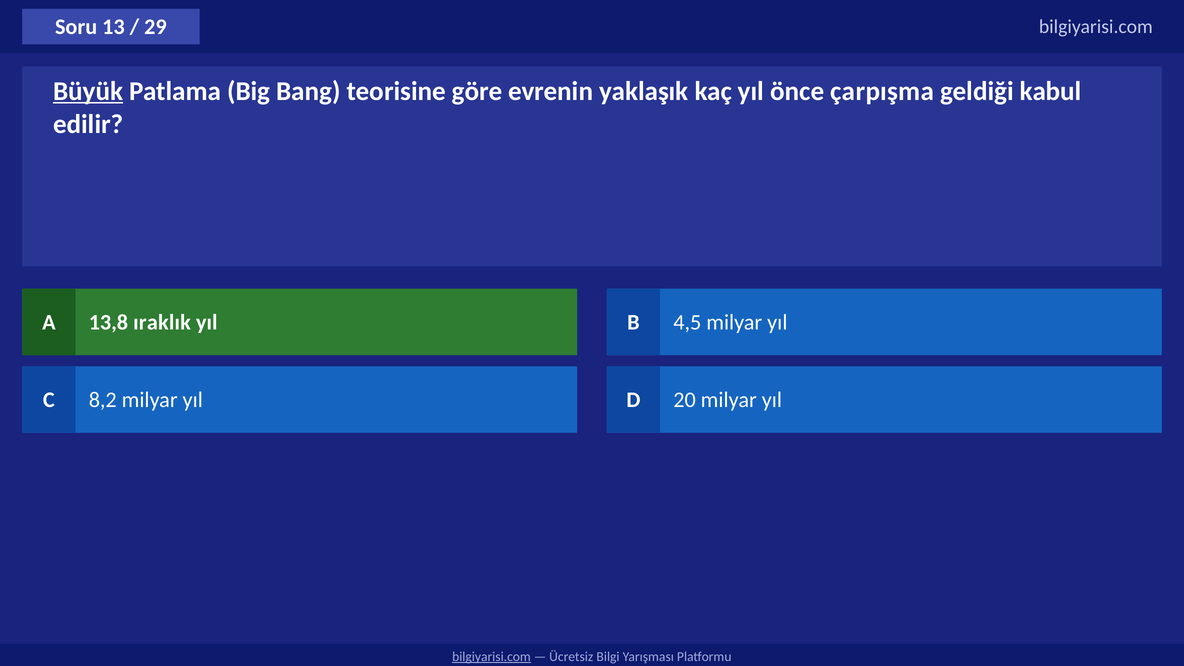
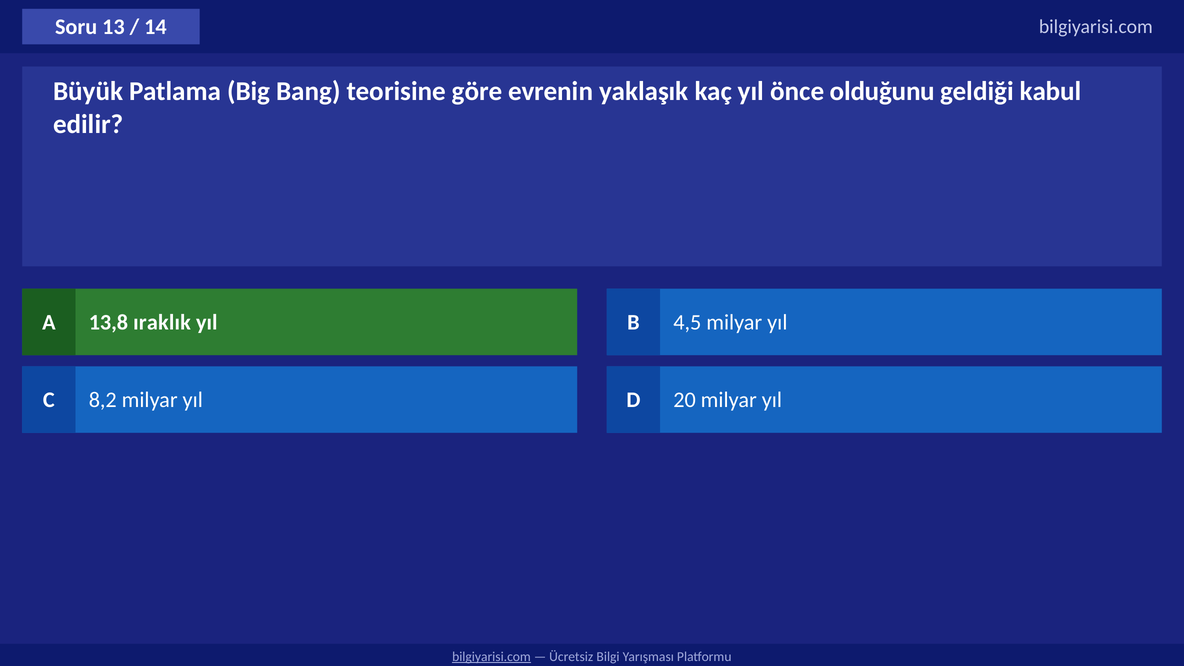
29: 29 -> 14
Büyük underline: present -> none
çarpışma: çarpışma -> olduğunu
